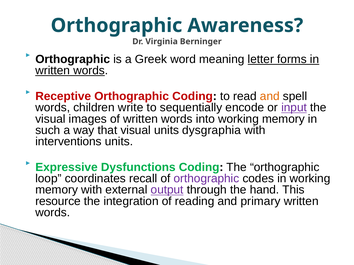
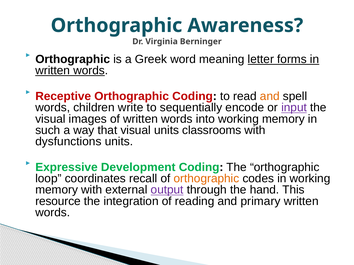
dysgraphia: dysgraphia -> classrooms
interventions: interventions -> dysfunctions
Dysfunctions: Dysfunctions -> Development
orthographic at (206, 179) colour: purple -> orange
